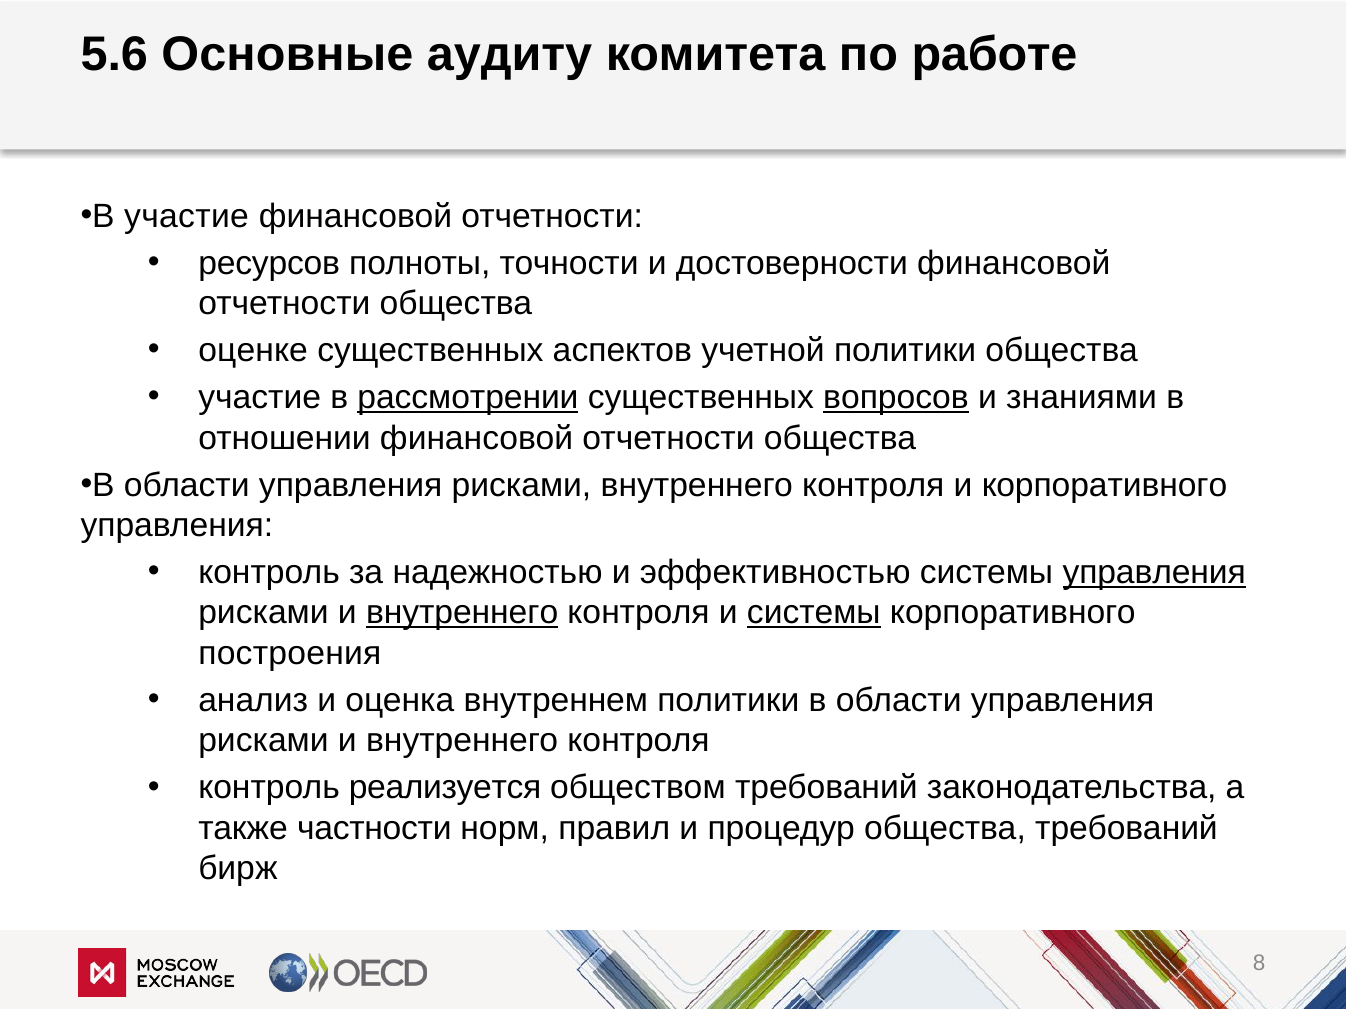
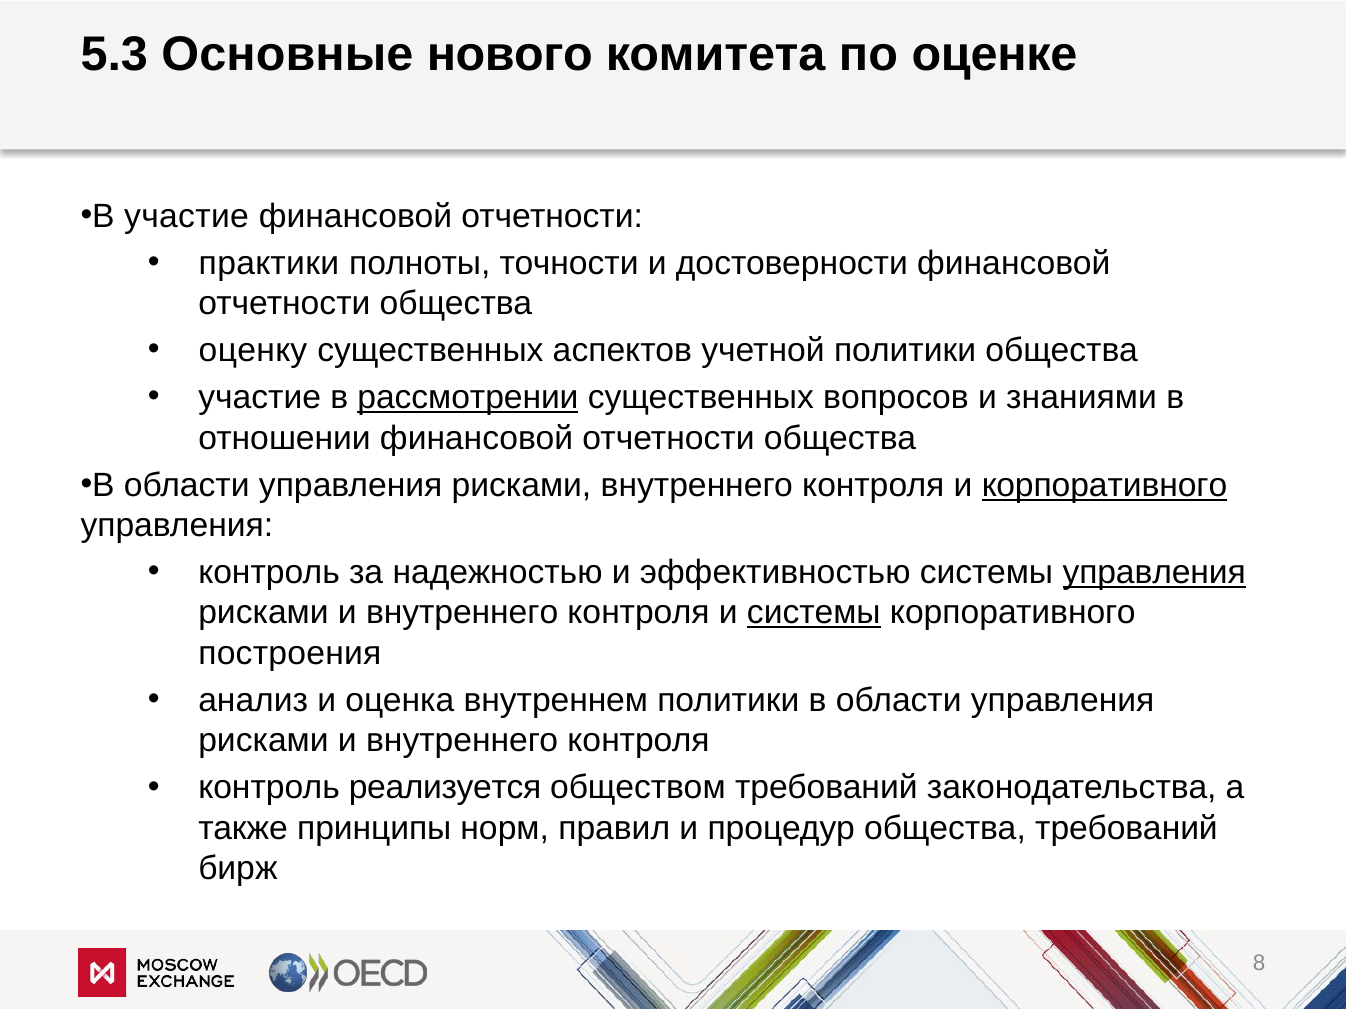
5.6: 5.6 -> 5.3
аудиту: аудиту -> нового
работе: работе -> оценке
ресурсов: ресурсов -> практики
оценке: оценке -> оценку
вопросов underline: present -> none
корпоративного at (1105, 485) underline: none -> present
внутреннего at (462, 613) underline: present -> none
частности: частности -> принципы
